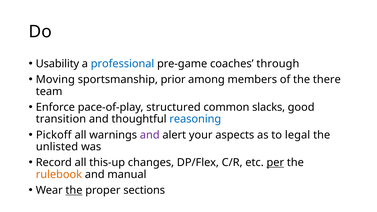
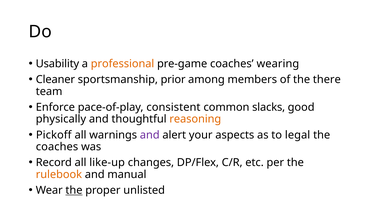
professional colour: blue -> orange
through: through -> wearing
Moving: Moving -> Cleaner
structured: structured -> consistent
transition: transition -> physically
reasoning colour: blue -> orange
unlisted at (57, 147): unlisted -> coaches
this-up: this-up -> like-up
per underline: present -> none
sections: sections -> unlisted
